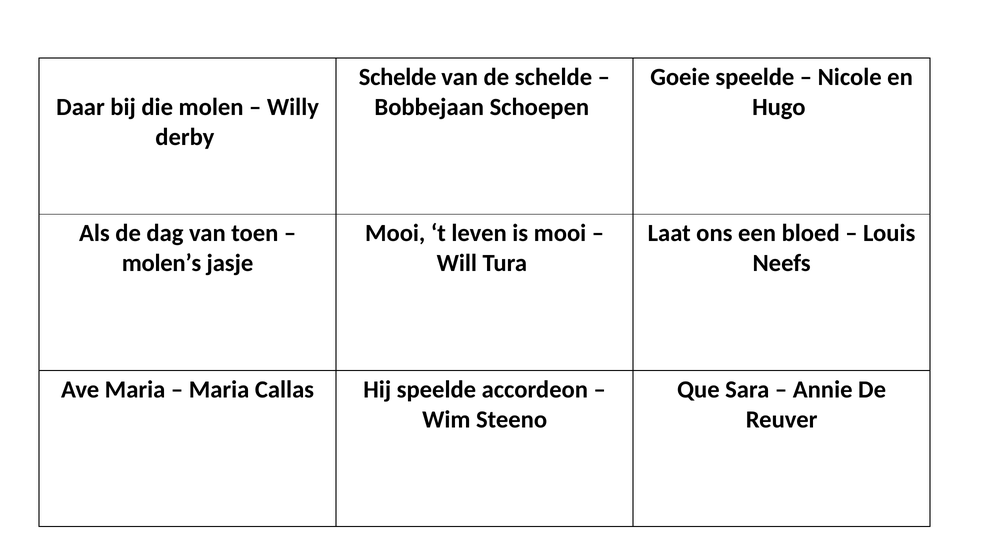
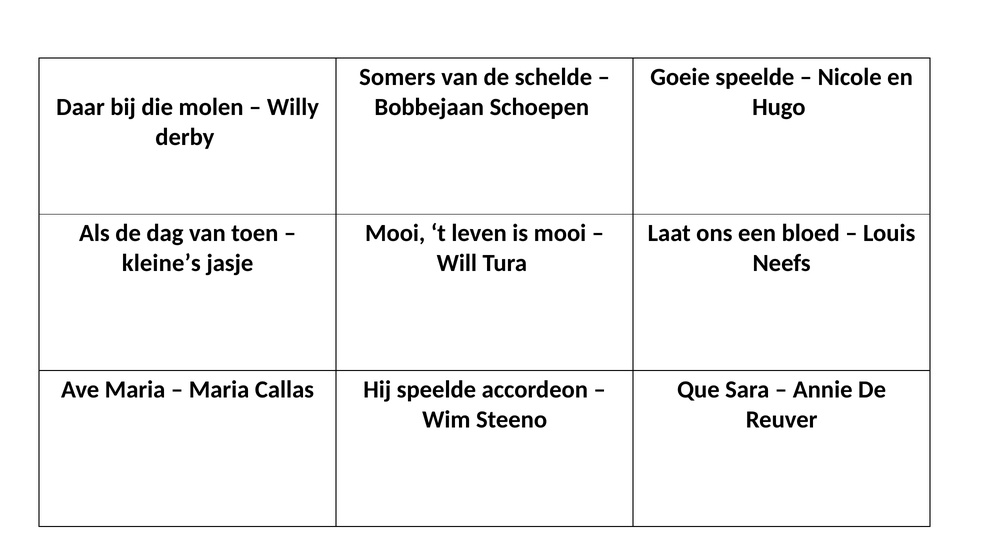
Schelde at (398, 77): Schelde -> Somers
molen’s: molen’s -> kleine’s
